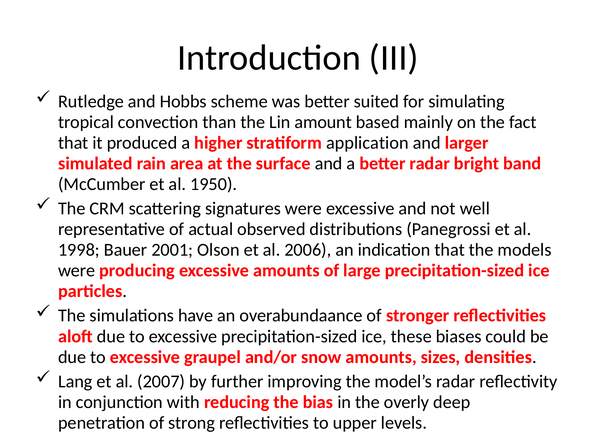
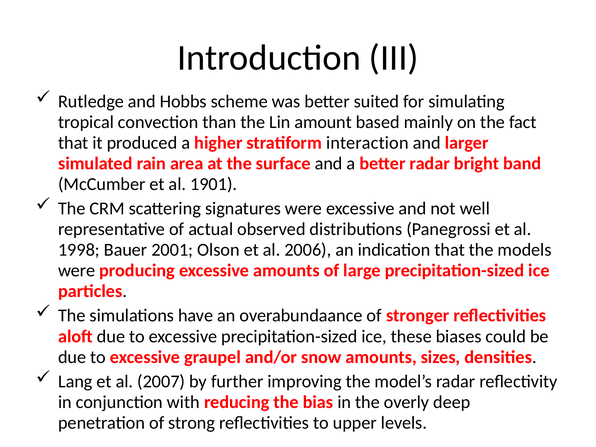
application: application -> interaction
1950: 1950 -> 1901
